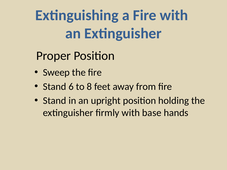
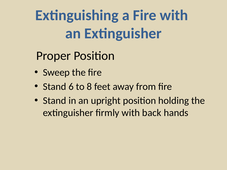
base: base -> back
